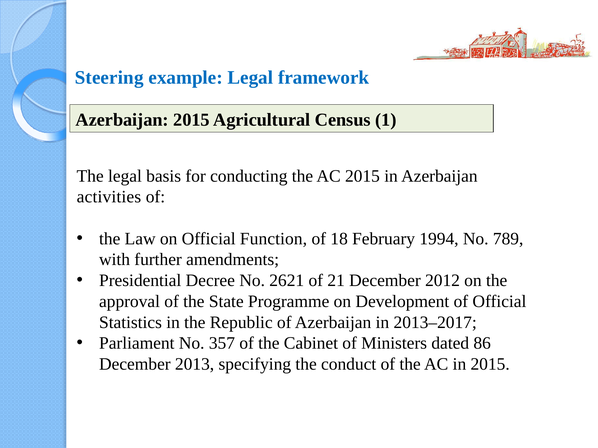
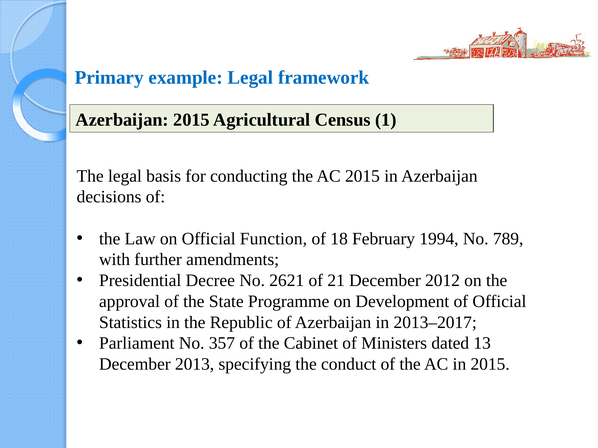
Steering: Steering -> Primary
activities: activities -> decisions
86: 86 -> 13
